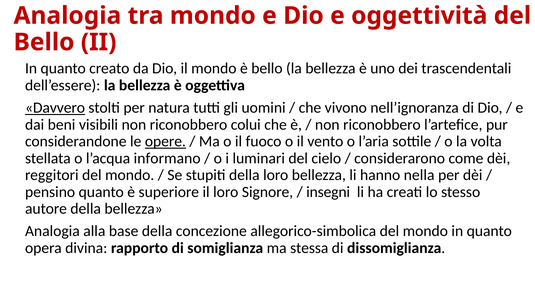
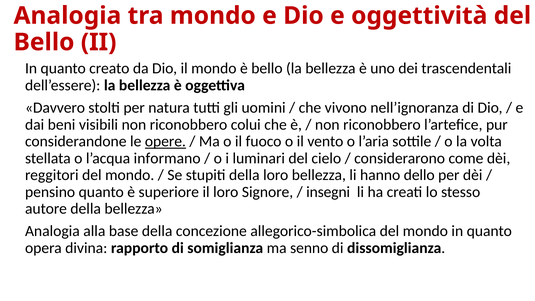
Davvero underline: present -> none
nella: nella -> dello
stessa: stessa -> senno
